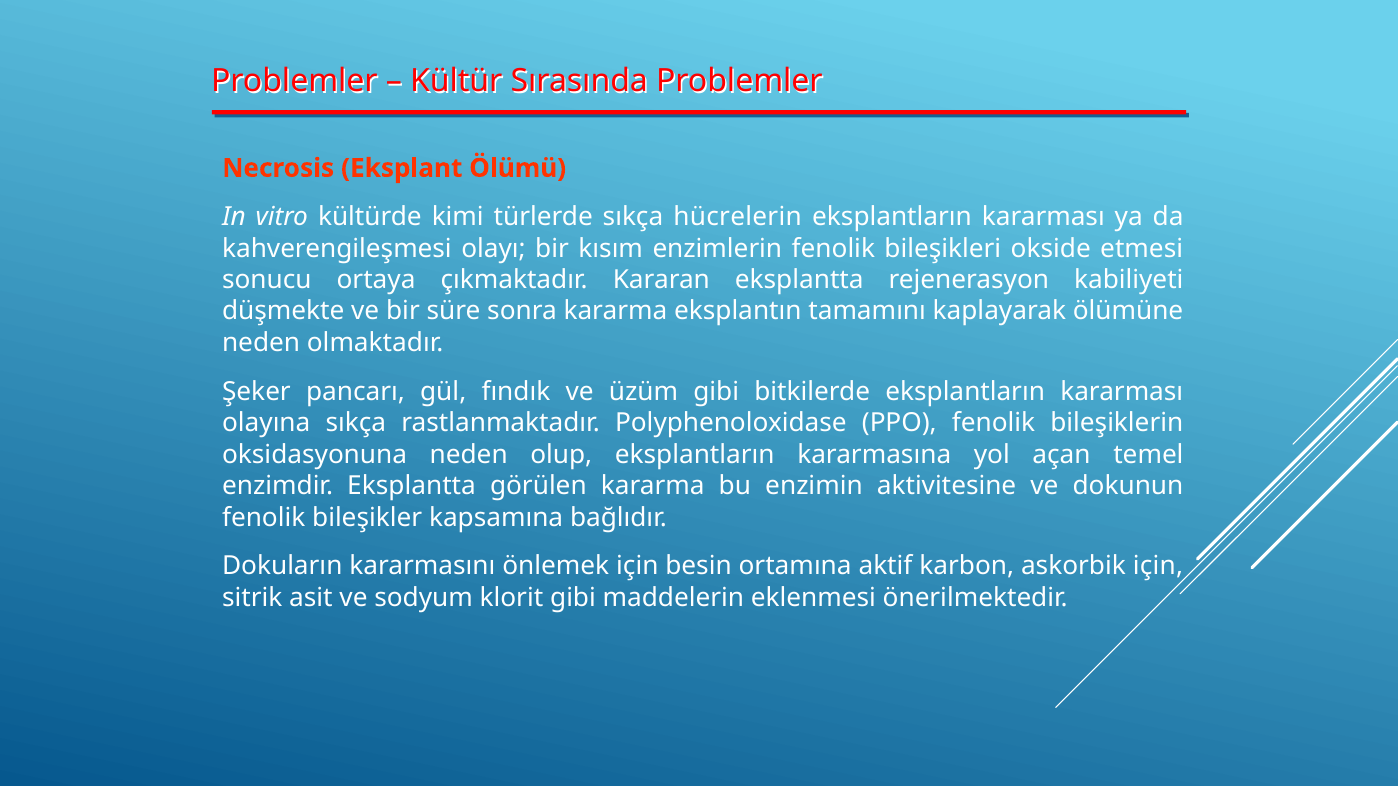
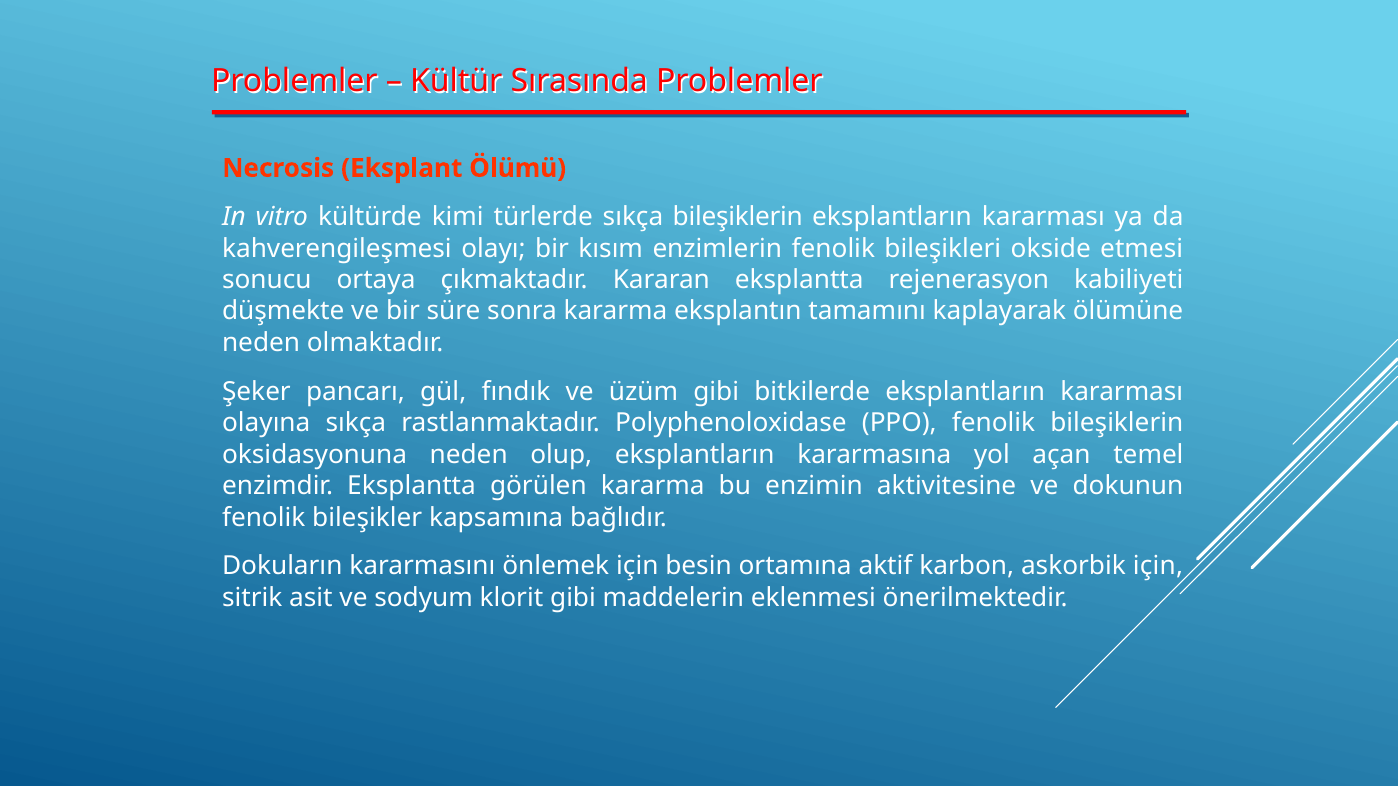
sıkça hücrelerin: hücrelerin -> bileşiklerin
